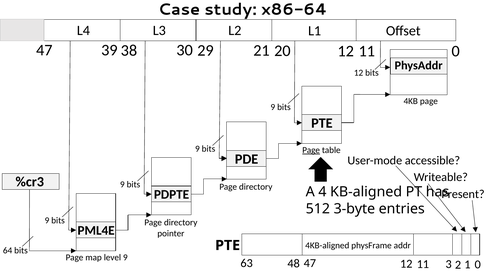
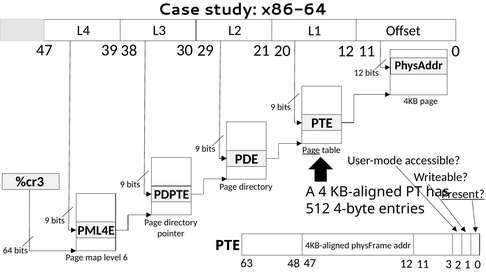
Present underline: none -> present
3-byte: 3-byte -> 4-byte
level 9: 9 -> 6
